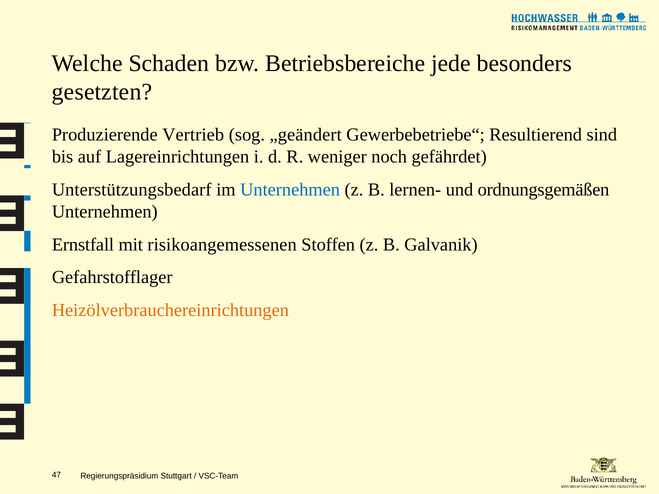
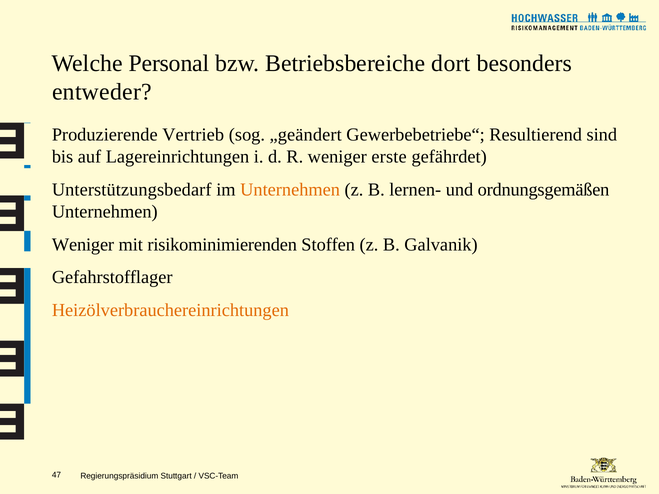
Schaden: Schaden -> Personal
jede: jede -> dort
gesetzten: gesetzten -> entweder
noch: noch -> erste
Unternehmen at (290, 190) colour: blue -> orange
Ernstfall at (83, 245): Ernstfall -> Weniger
risikoangemessenen: risikoangemessenen -> risikominimierenden
